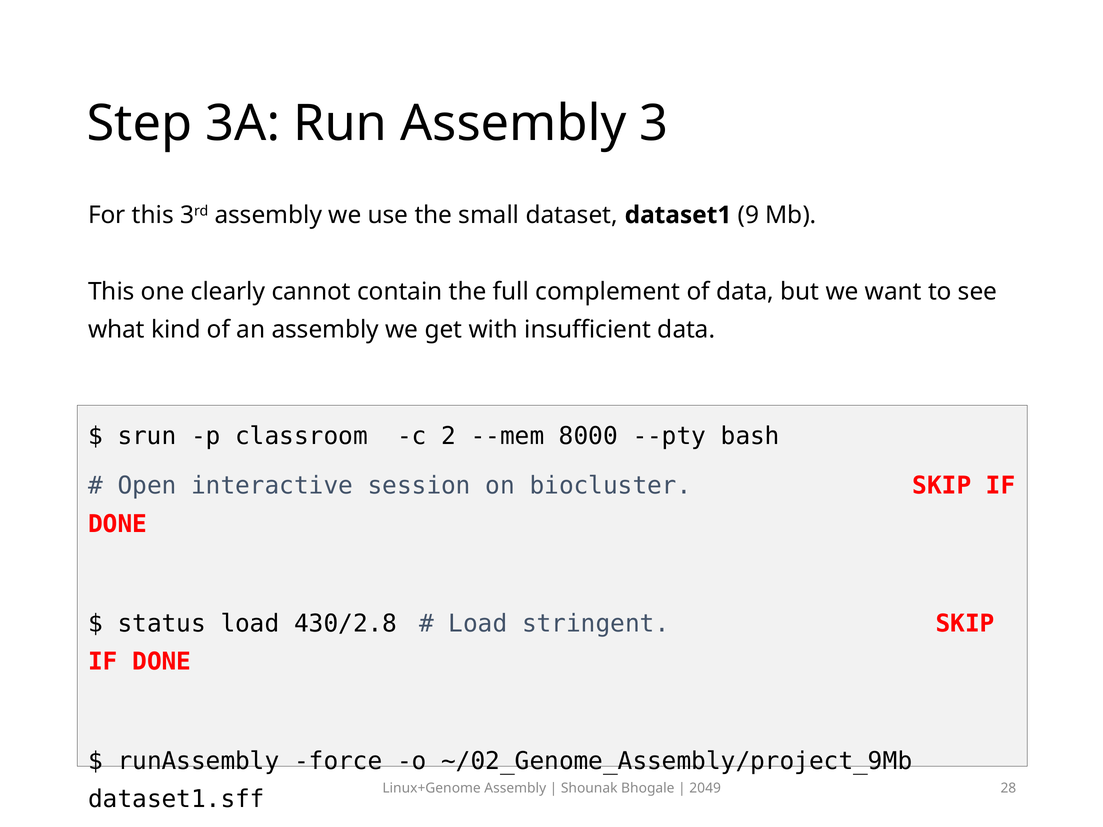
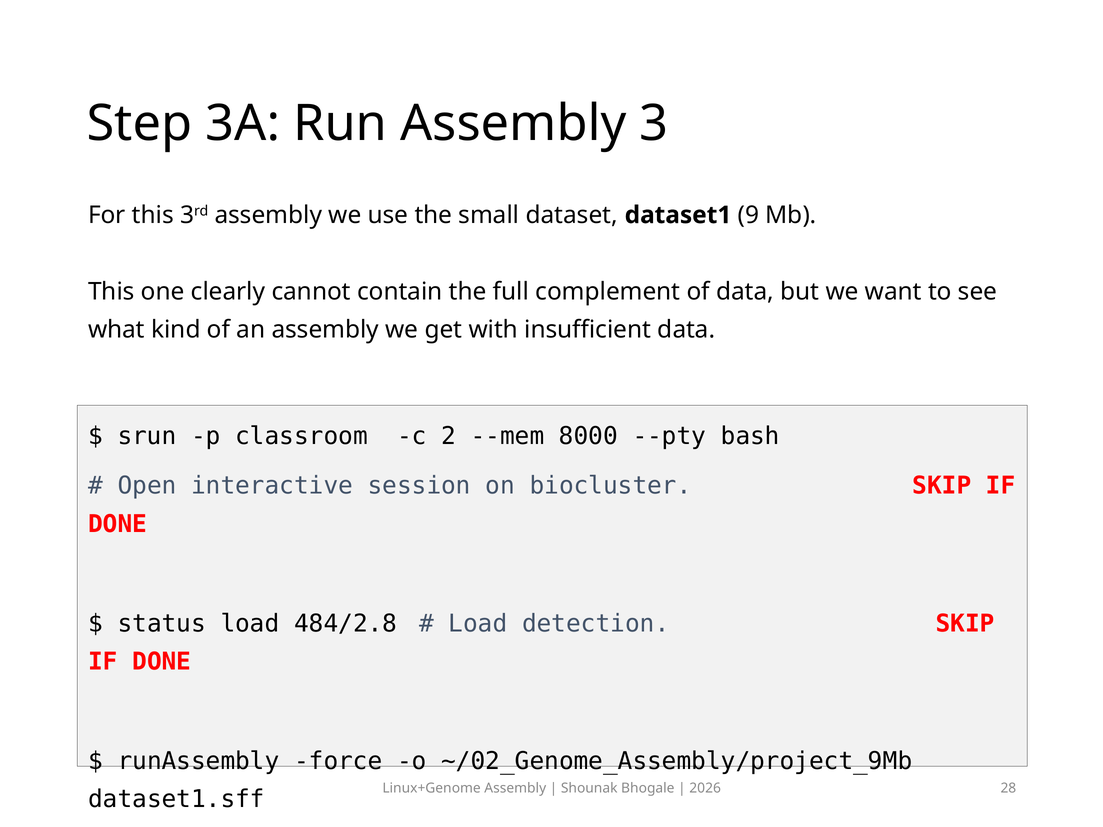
430/2.8: 430/2.8 -> 484/2.8
stringent: stringent -> detection
2049: 2049 -> 2026
